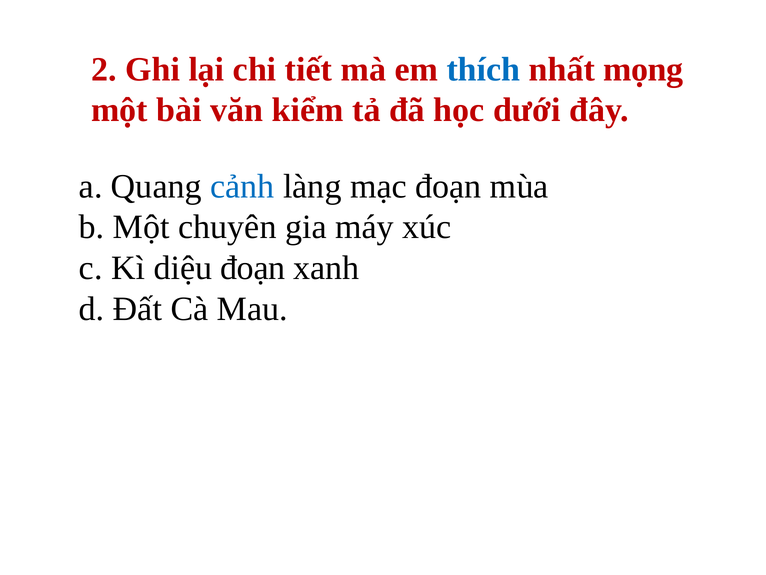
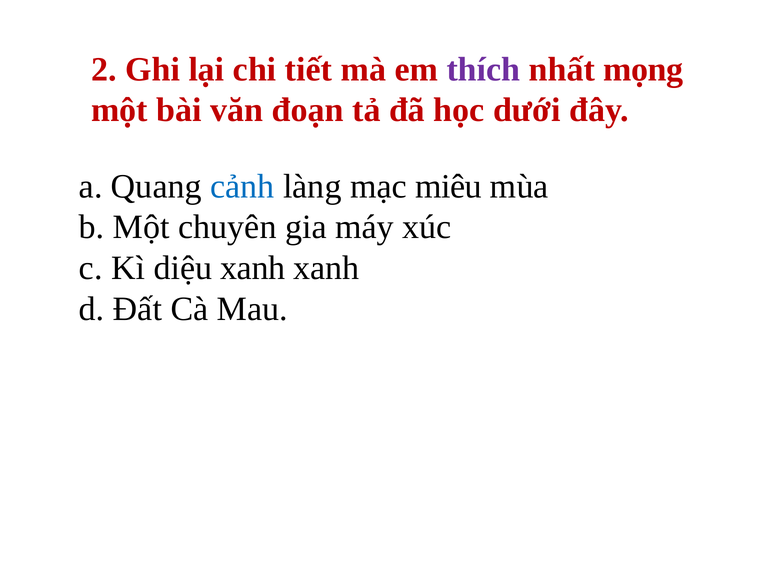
thích colour: blue -> purple
kiểm: kiểm -> đoạn
mạc đoạn: đoạn -> miêu
diệu đoạn: đoạn -> xanh
